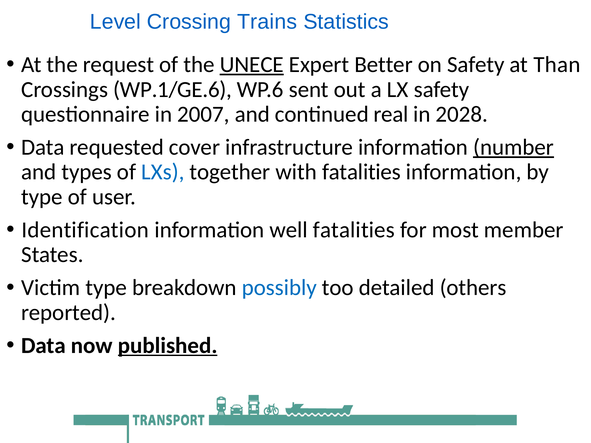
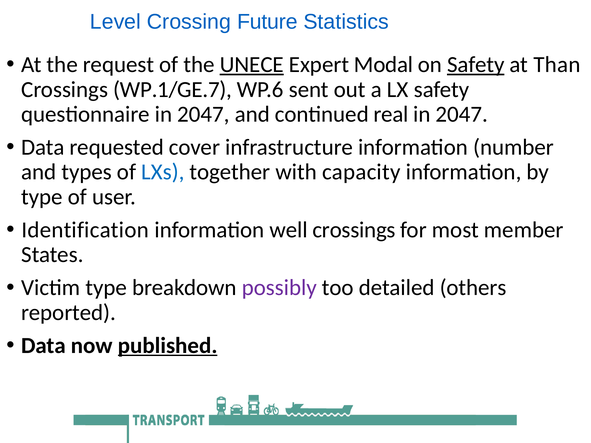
Trains: Trains -> Future
Better: Better -> Modal
Safety at (476, 65) underline: none -> present
WP.1/GE.6: WP.1/GE.6 -> WP.1/GE.7
questionnaire in 2007: 2007 -> 2047
2028 at (462, 114): 2028 -> 2047
number underline: present -> none
with fatalities: fatalities -> capacity
well fatalities: fatalities -> crossings
possibly colour: blue -> purple
